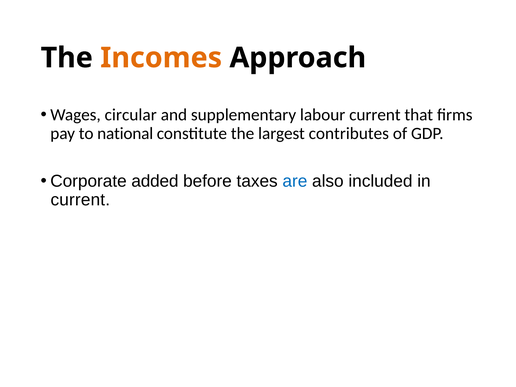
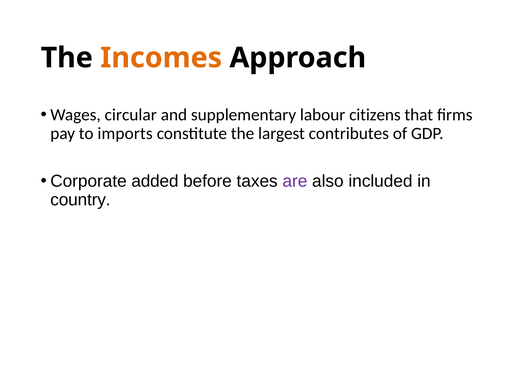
labour current: current -> citizens
national: national -> imports
are colour: blue -> purple
current at (80, 200): current -> country
